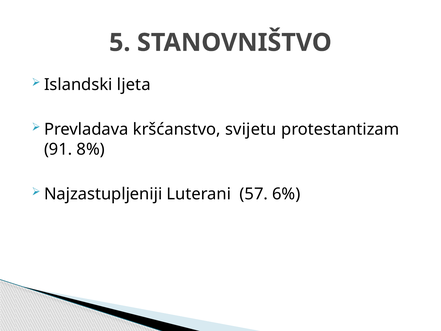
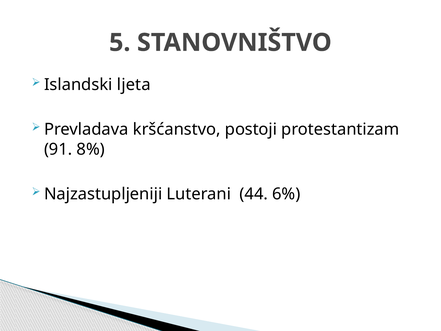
svijetu: svijetu -> postoji
57: 57 -> 44
